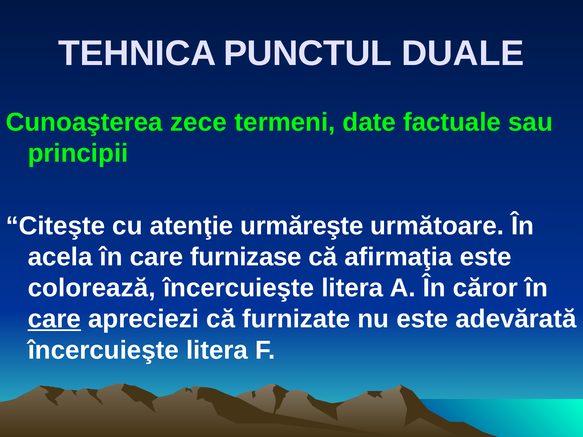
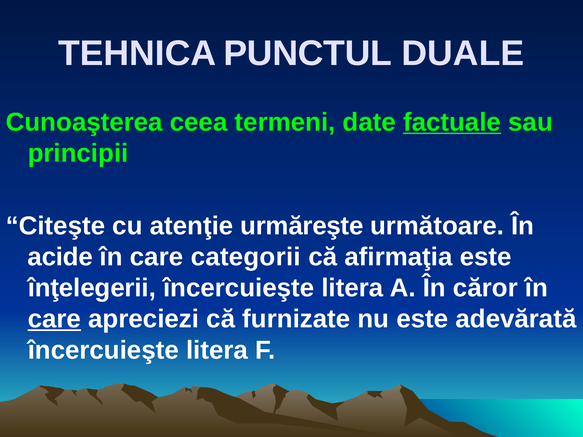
zece: zece -> ceea
factuale underline: none -> present
acela: acela -> acide
furnizase: furnizase -> categorii
colorează: colorează -> înţelegerii
